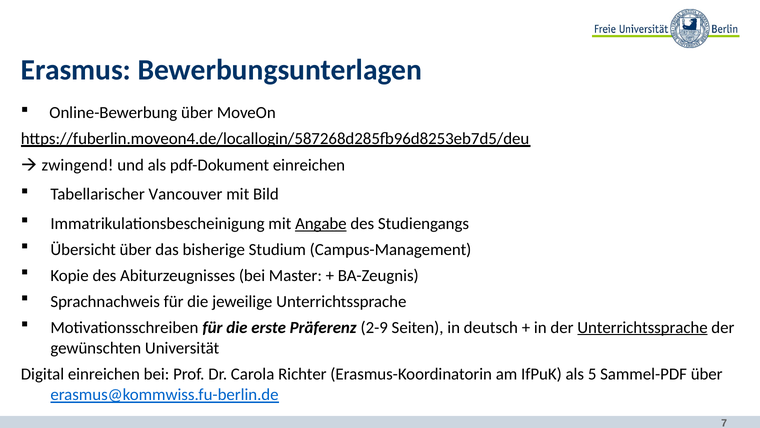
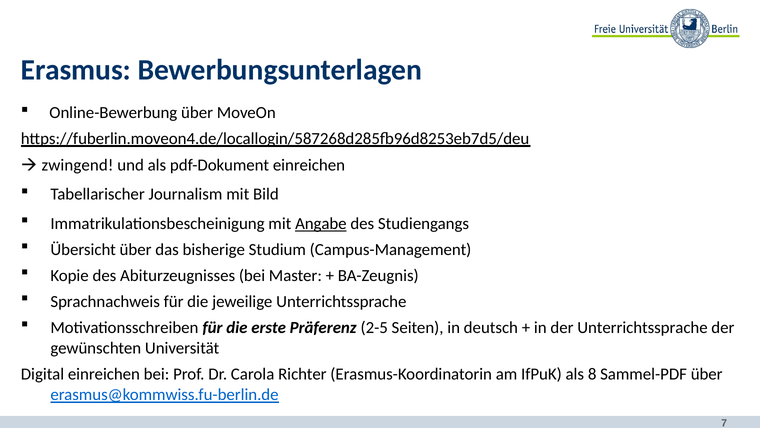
Vancouver: Vancouver -> Journalism
2-9: 2-9 -> 2-5
Unterrichtssprache at (642, 327) underline: present -> none
5: 5 -> 8
